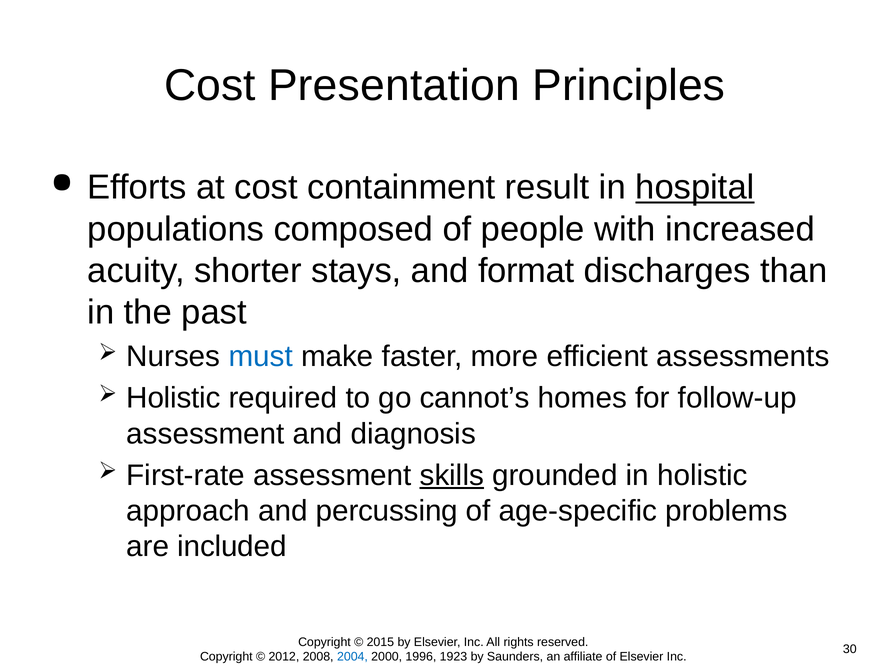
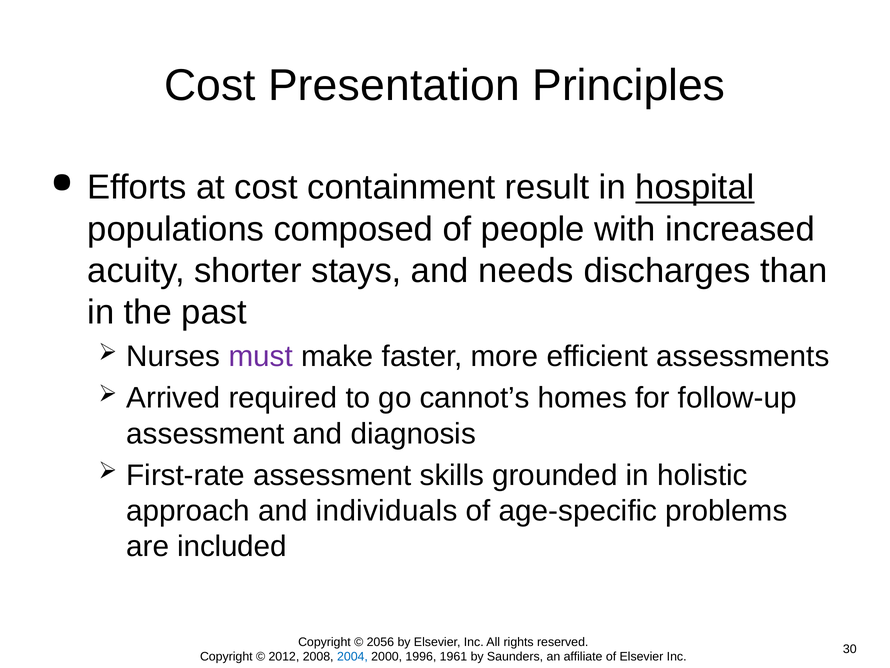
format: format -> needs
must colour: blue -> purple
Holistic at (173, 398): Holistic -> Arrived
skills underline: present -> none
percussing: percussing -> individuals
2015: 2015 -> 2056
1923: 1923 -> 1961
